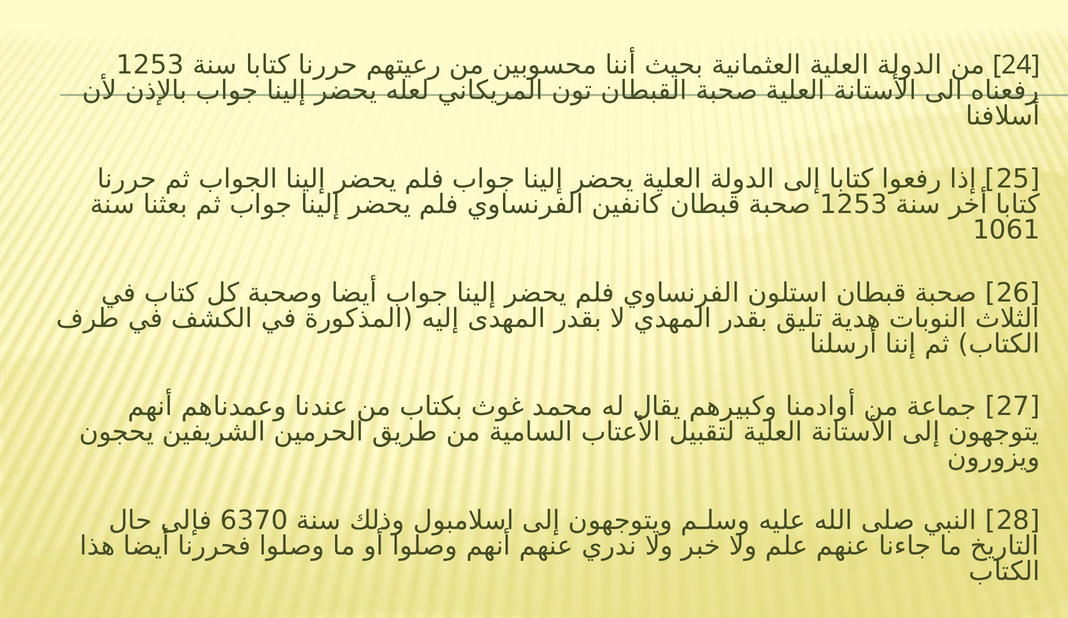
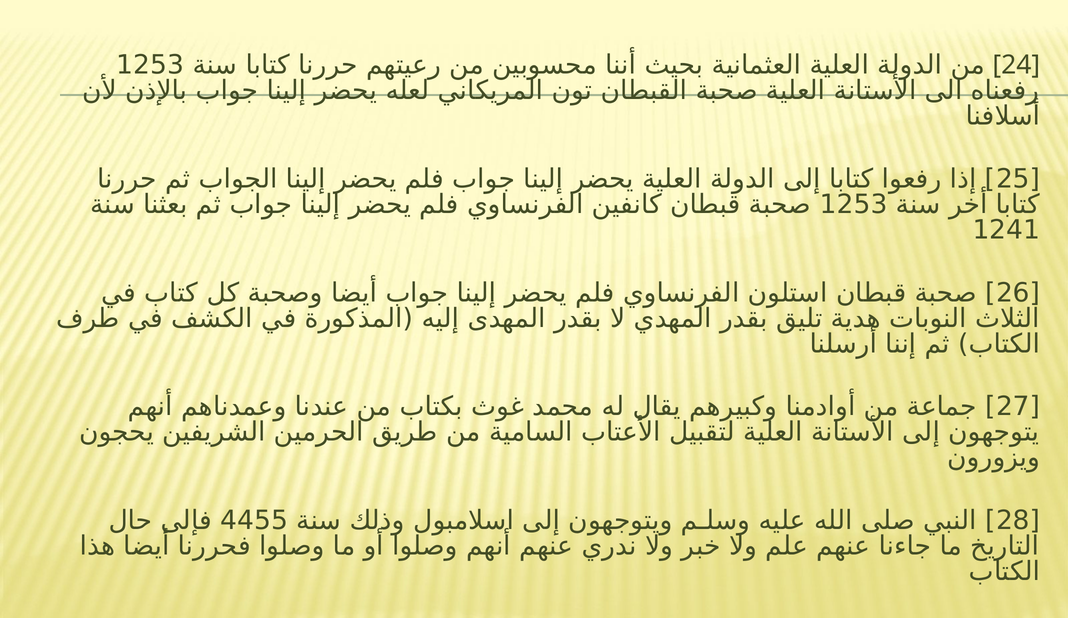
1061: 1061 -> 1241
6370: 6370 -> 4455
